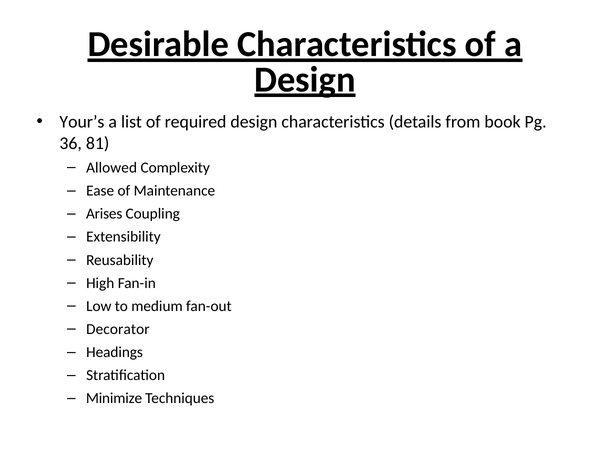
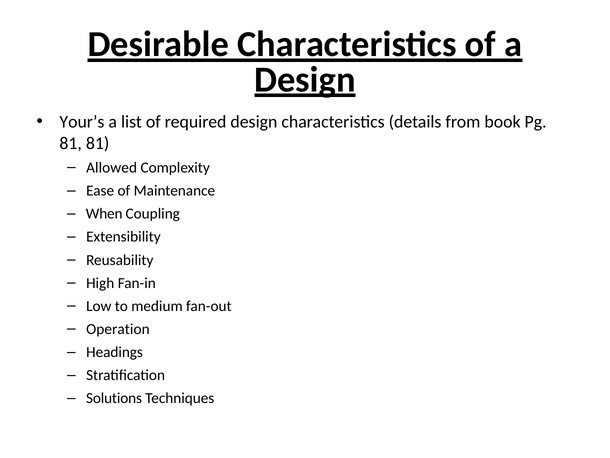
36 at (71, 143): 36 -> 81
Arises: Arises -> When
Decorator: Decorator -> Operation
Minimize: Minimize -> Solutions
